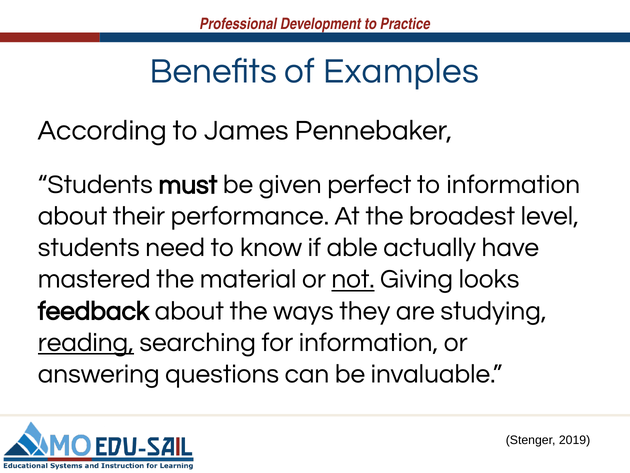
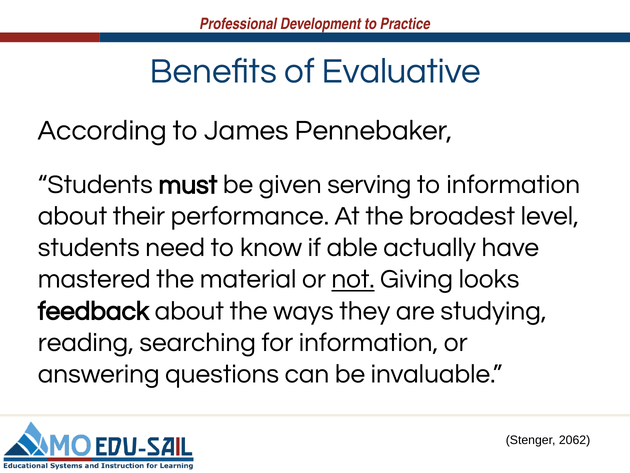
Examples: Examples -> Evaluative
perfect: perfect -> serving
reading underline: present -> none
2019: 2019 -> 2062
